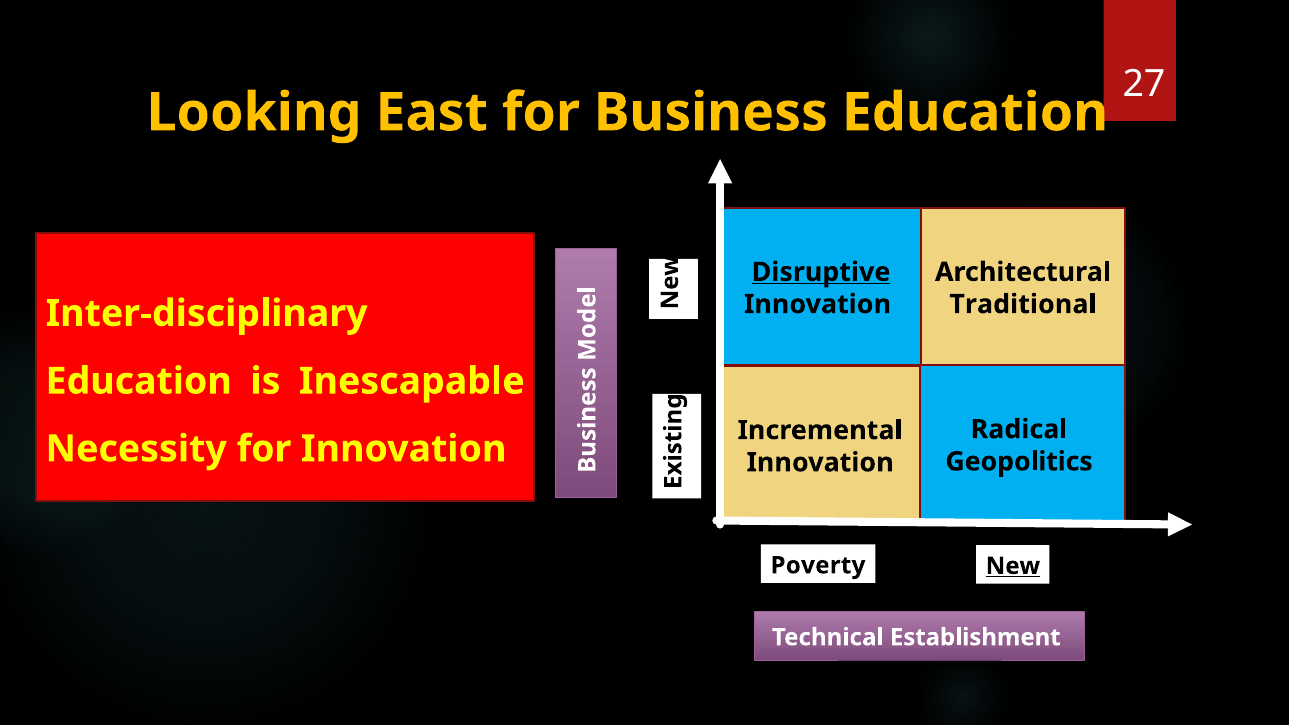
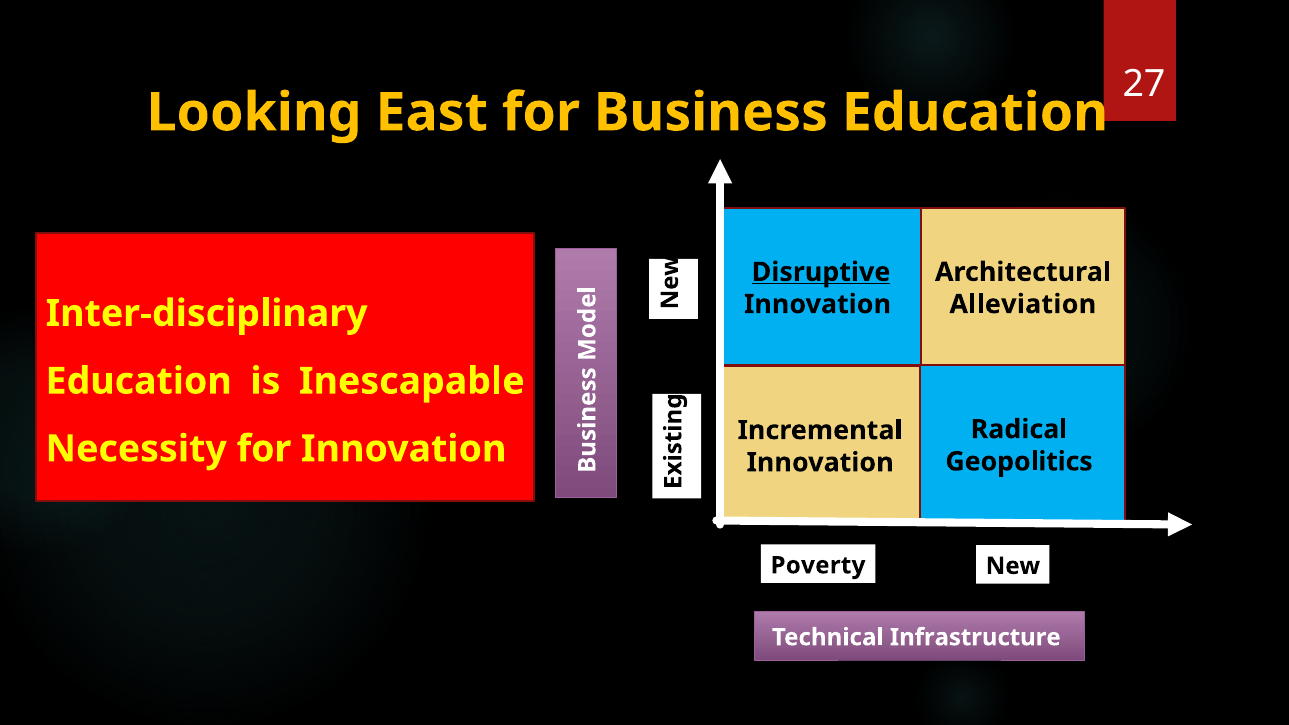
Traditional: Traditional -> Alleviation
New underline: present -> none
Establishment: Establishment -> Infrastructure
